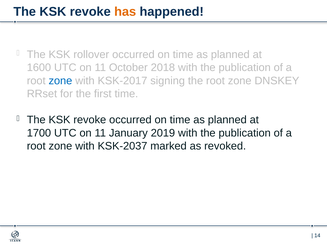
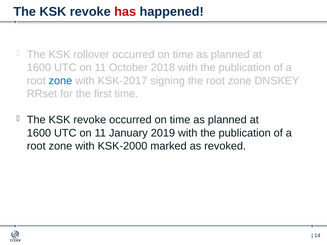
has colour: orange -> red
1700 at (39, 133): 1700 -> 1600
KSK-2037: KSK-2037 -> KSK-2000
